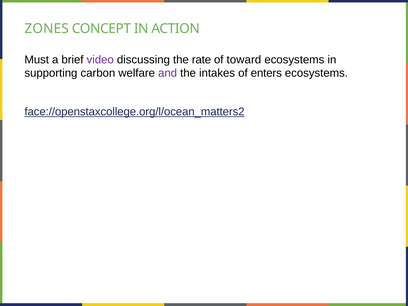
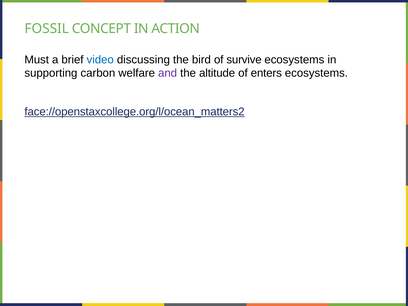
ZONES: ZONES -> FOSSIL
video colour: purple -> blue
rate: rate -> bird
toward: toward -> survive
intakes: intakes -> altitude
